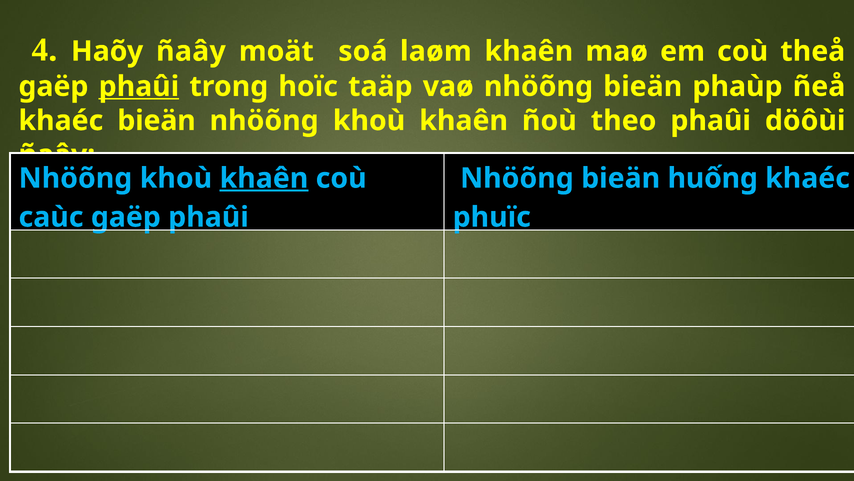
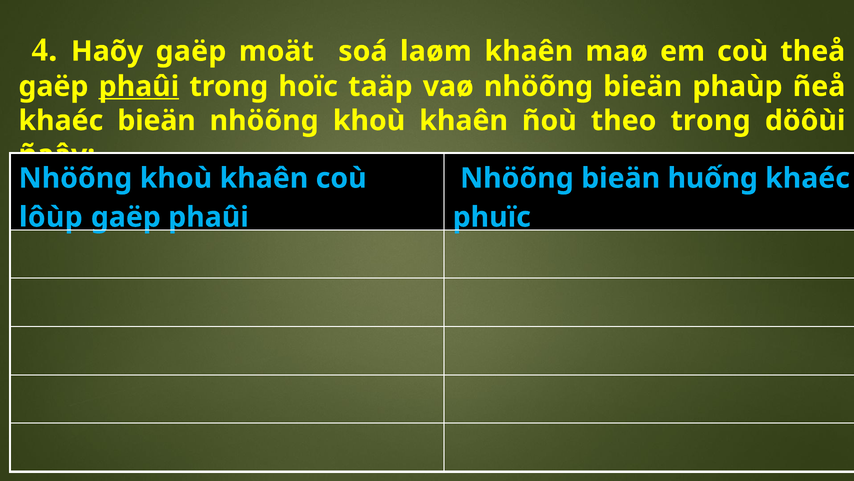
Haõy ñaây: ñaây -> gaëp
theo phaûi: phaûi -> trong
khaên at (264, 178) underline: present -> none
caùc: caùc -> lôùp
